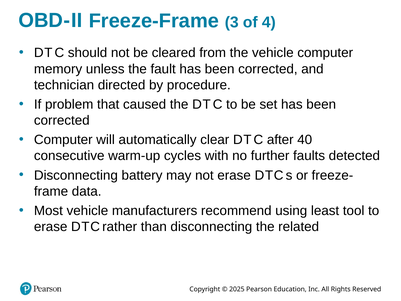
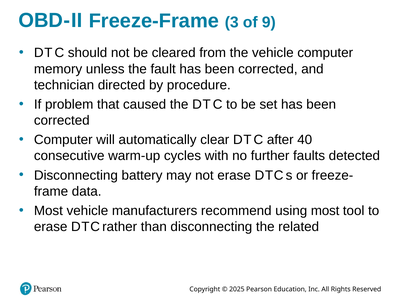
4: 4 -> 9
using least: least -> most
